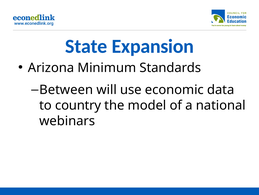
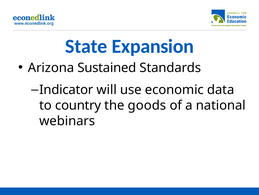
Minimum: Minimum -> Sustained
Between: Between -> Indicator
model: model -> goods
